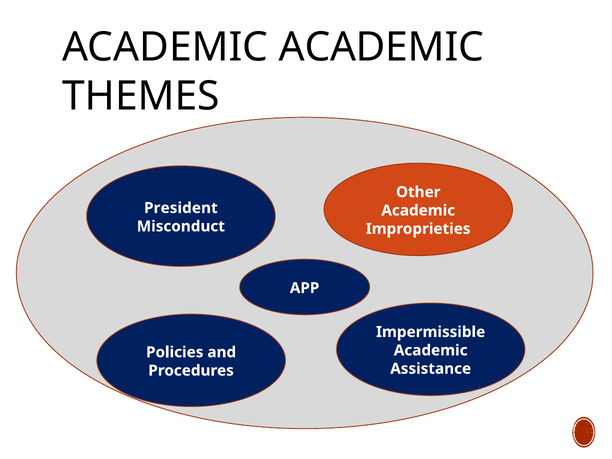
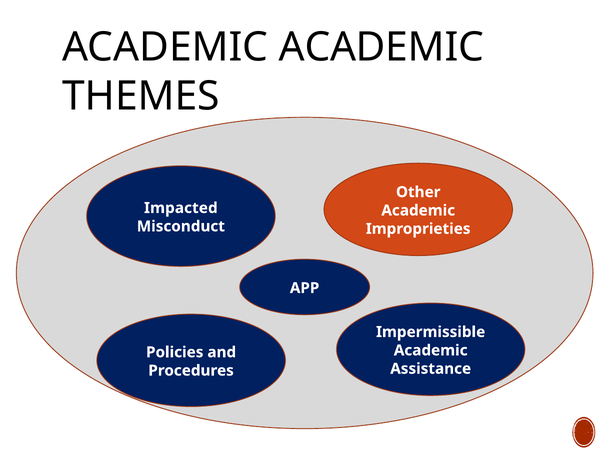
President: President -> Impacted
